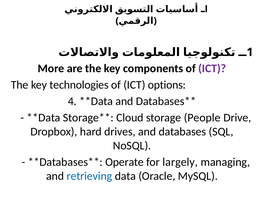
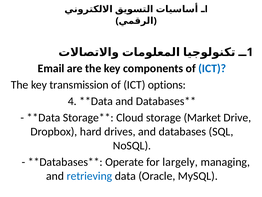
More: More -> Email
ICT at (212, 68) colour: purple -> blue
technologies: technologies -> transmission
People: People -> Market
